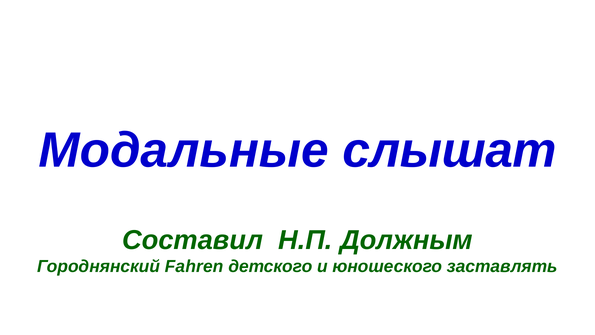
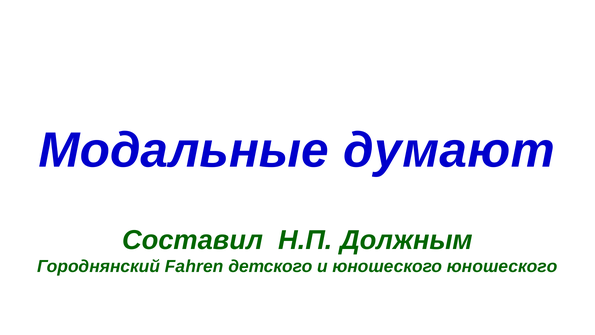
слышат: слышат -> думают
юношеского заставлять: заставлять -> юношеского
